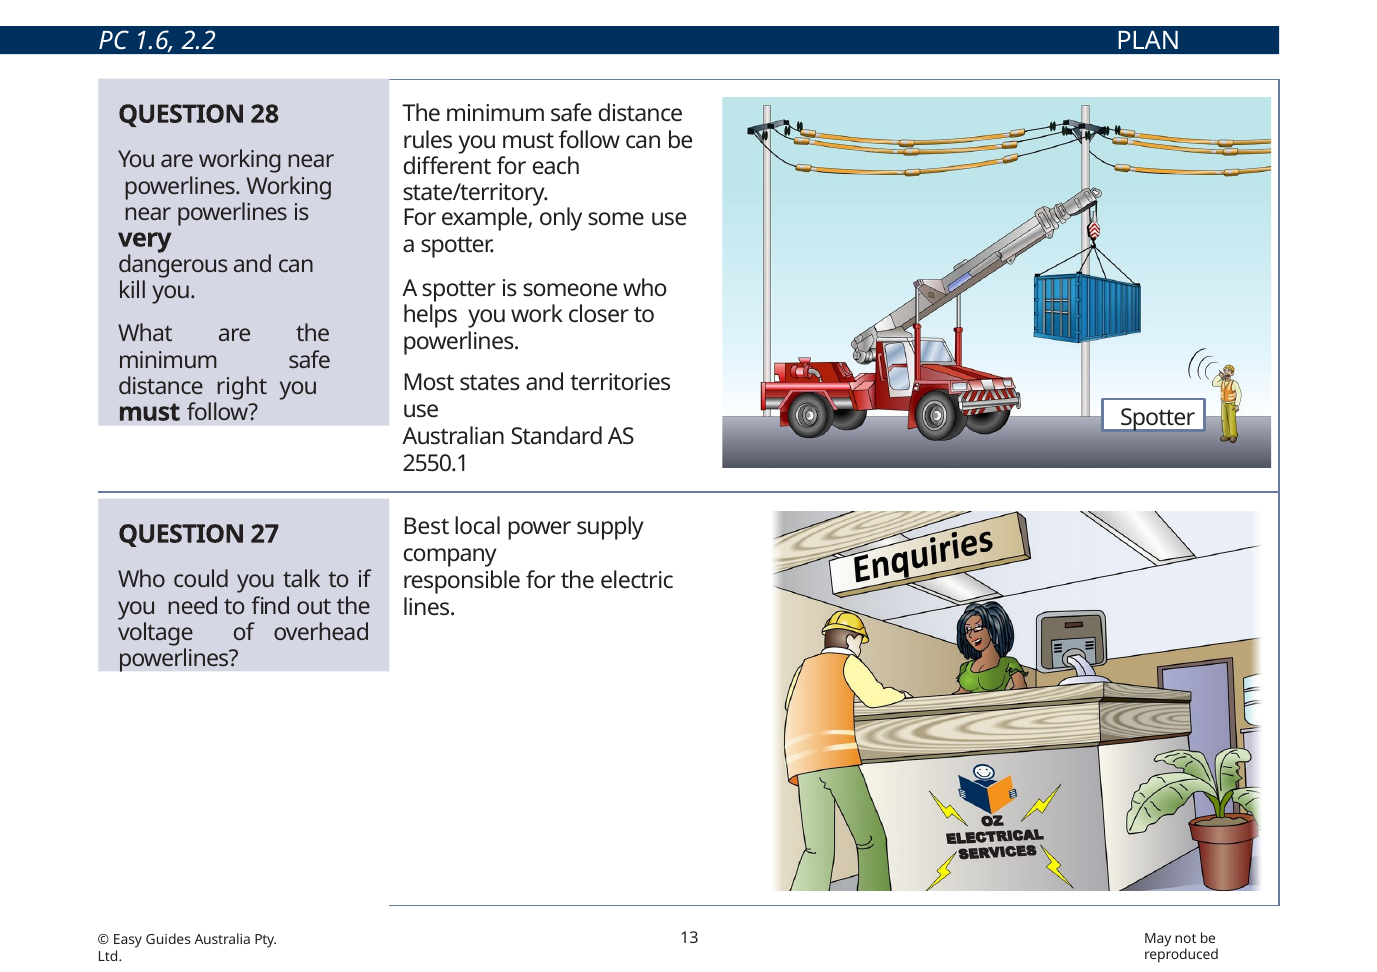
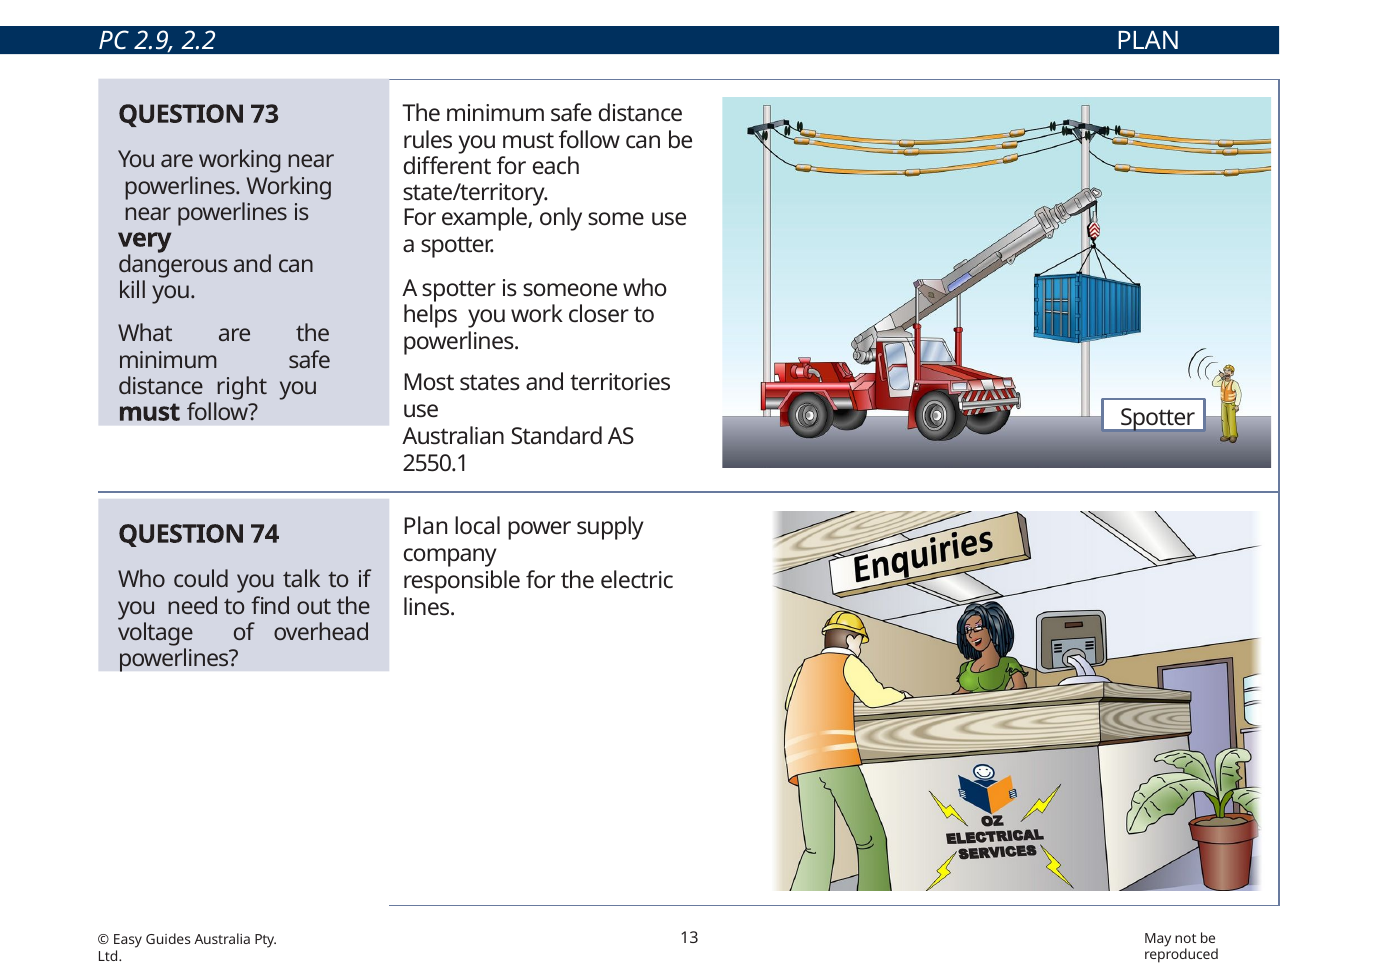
1.6: 1.6 -> 2.9
28: 28 -> 73
Best at (426, 527): Best -> Plan
27: 27 -> 74
